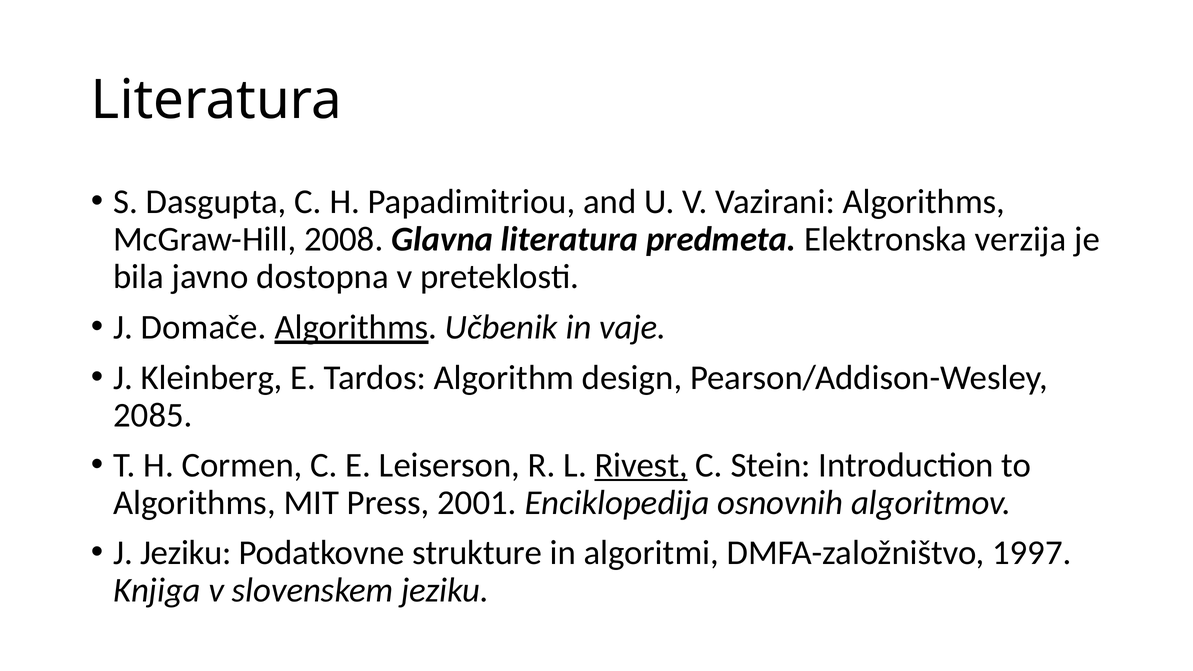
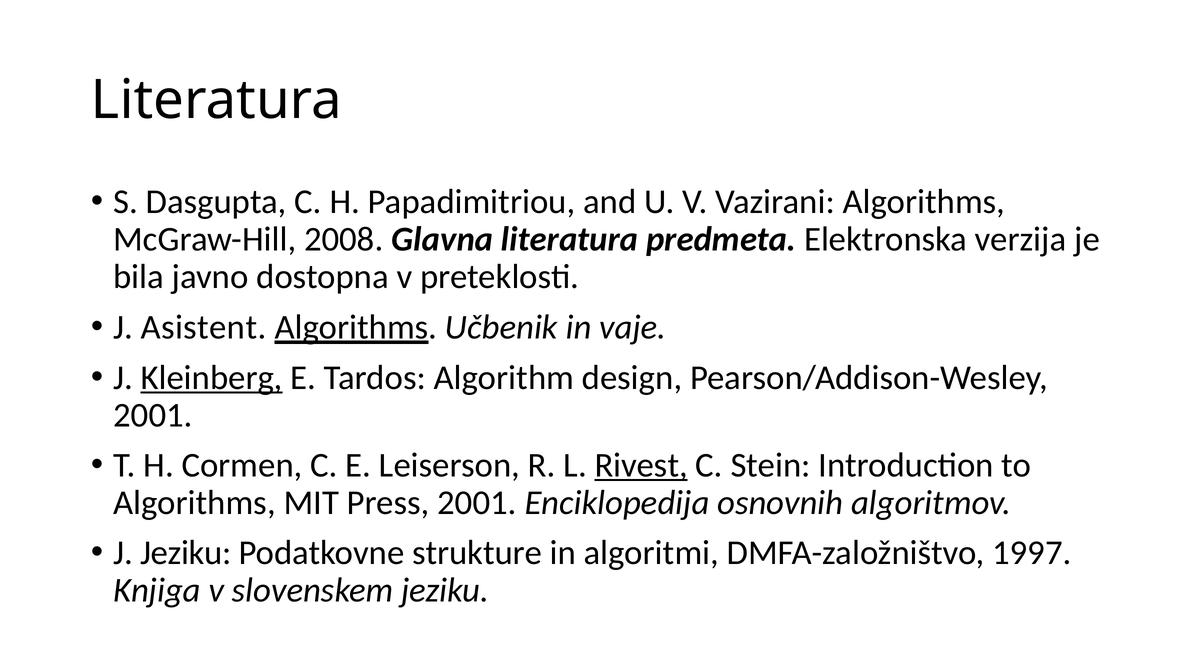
Domače: Domače -> Asistent
Kleinberg underline: none -> present
2085 at (153, 415): 2085 -> 2001
